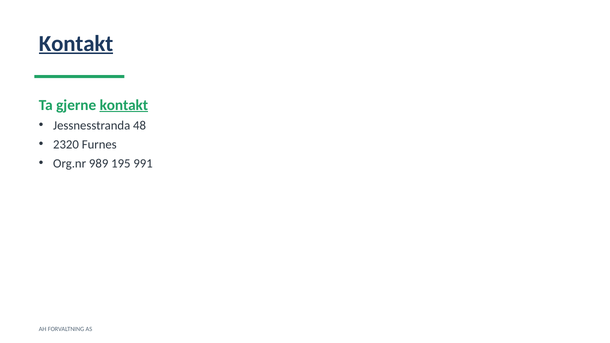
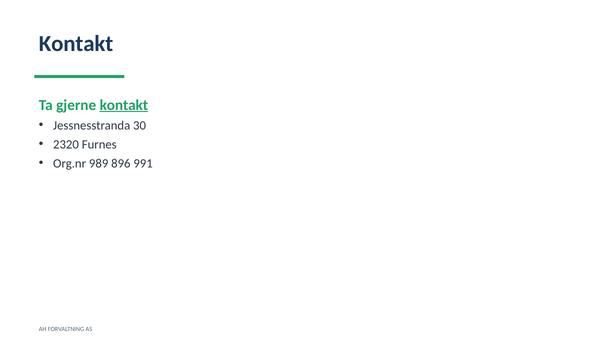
Kontakt at (76, 44) underline: present -> none
48: 48 -> 30
195: 195 -> 896
